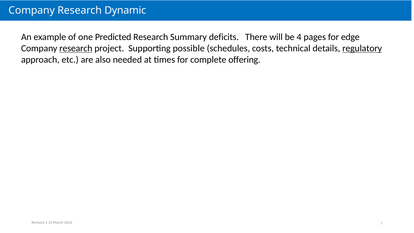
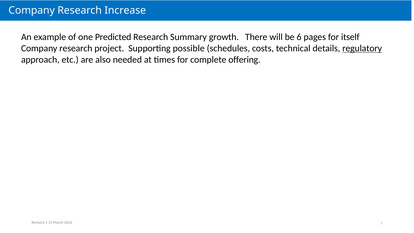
Dynamic: Dynamic -> Increase
deficits: deficits -> growth
4: 4 -> 6
edge: edge -> itself
research at (76, 48) underline: present -> none
